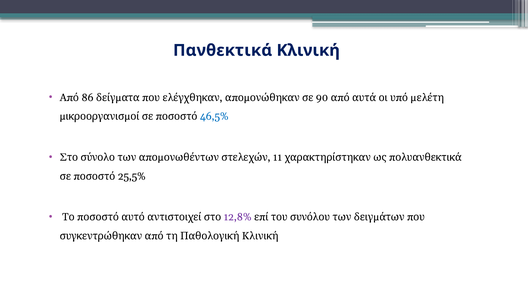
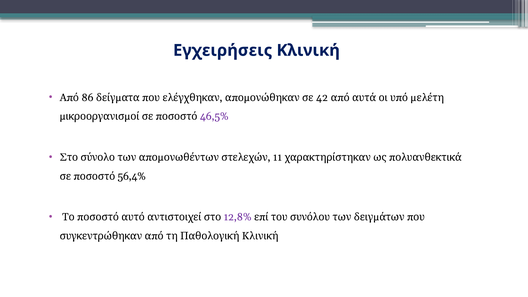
Πανθεκτικά: Πανθεκτικά -> Εγχειρήσεις
90: 90 -> 42
46,5% colour: blue -> purple
25,5%: 25,5% -> 56,4%
